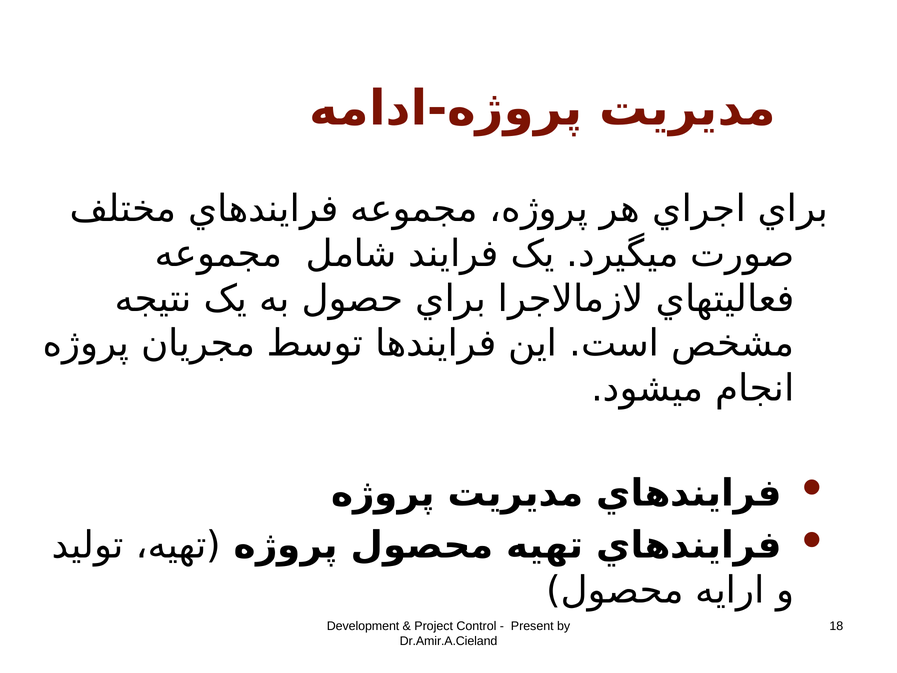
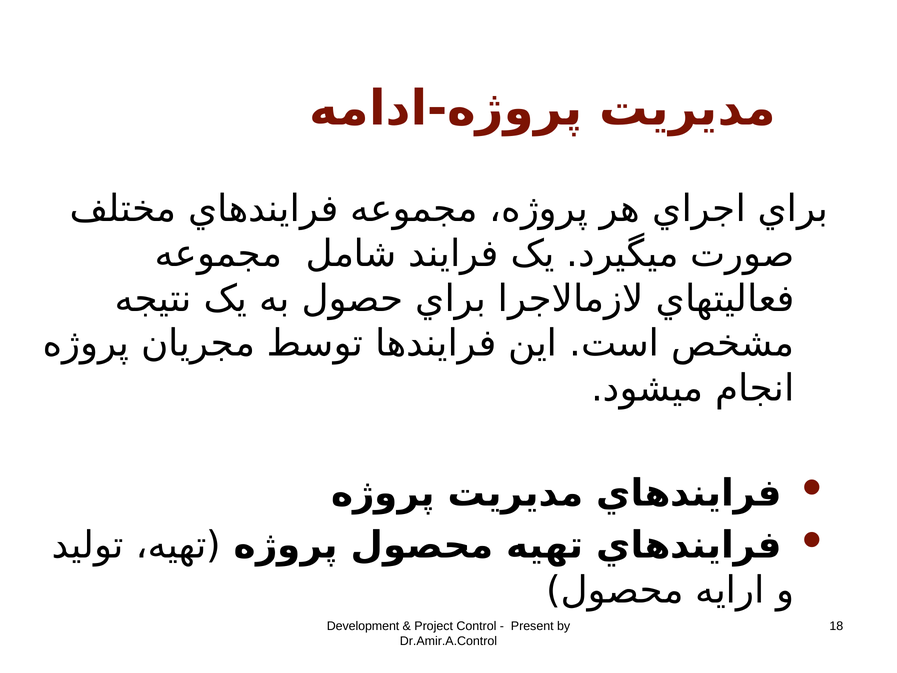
Dr.Amir.A.Cieland: Dr.Amir.A.Cieland -> Dr.Amir.A.Control
